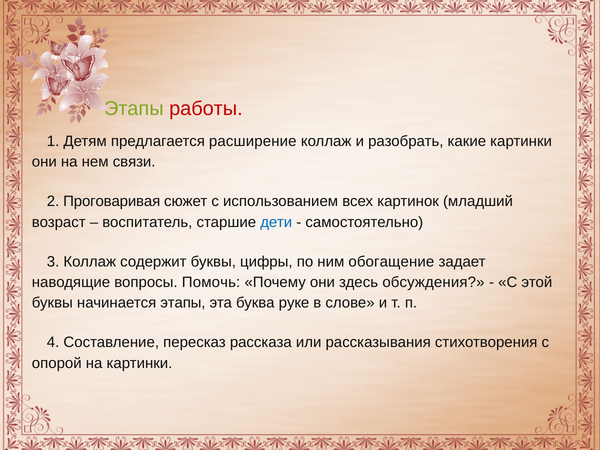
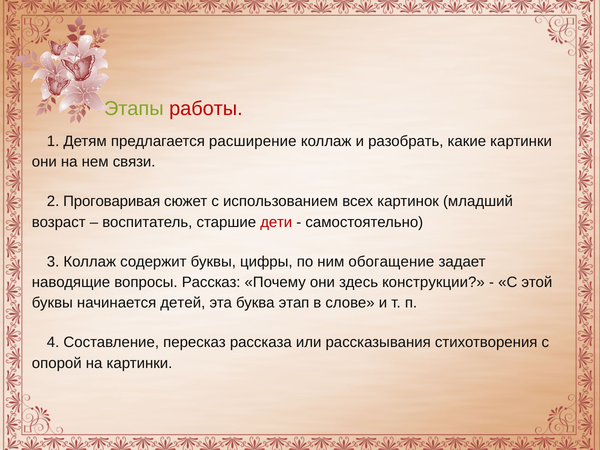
дети colour: blue -> red
Помочь: Помочь -> Рассказ
обсуждения: обсуждения -> конструкции
начинается этапы: этапы -> детей
руке: руке -> этап
